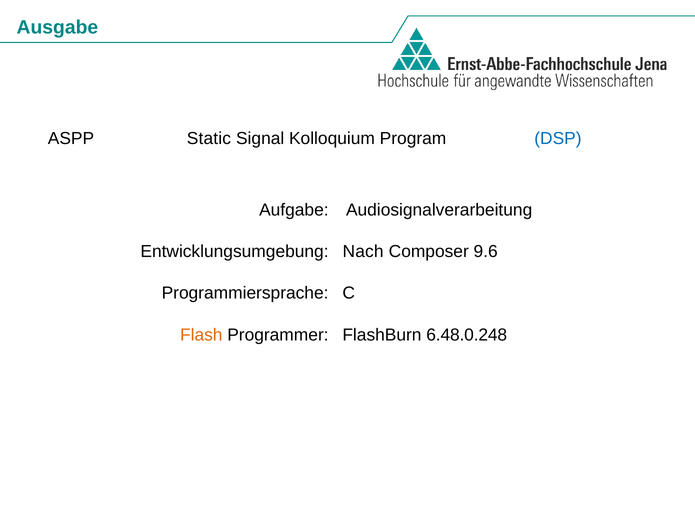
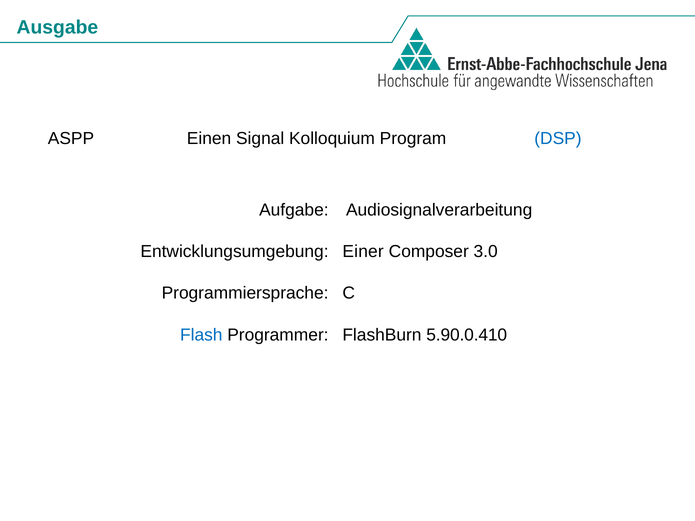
Static: Static -> Einen
Nach: Nach -> Einer
9.6: 9.6 -> 3.0
Flash colour: orange -> blue
6.48.0.248: 6.48.0.248 -> 5.90.0.410
